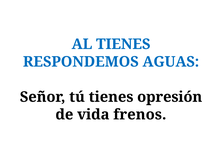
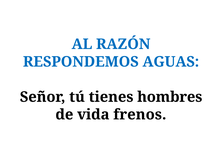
AL TIENES: TIENES -> RAZÓN
opresión: opresión -> hombres
